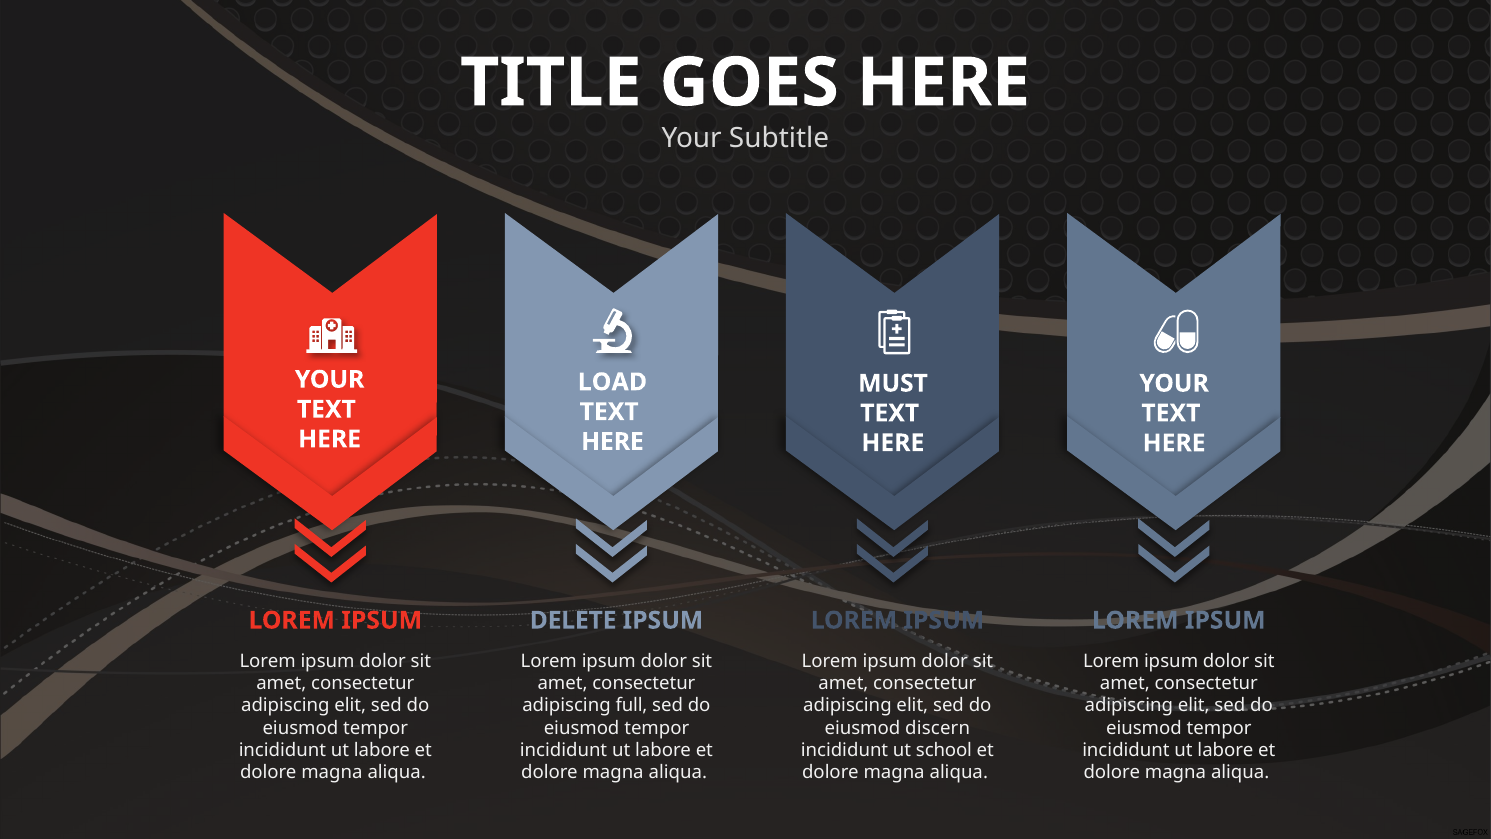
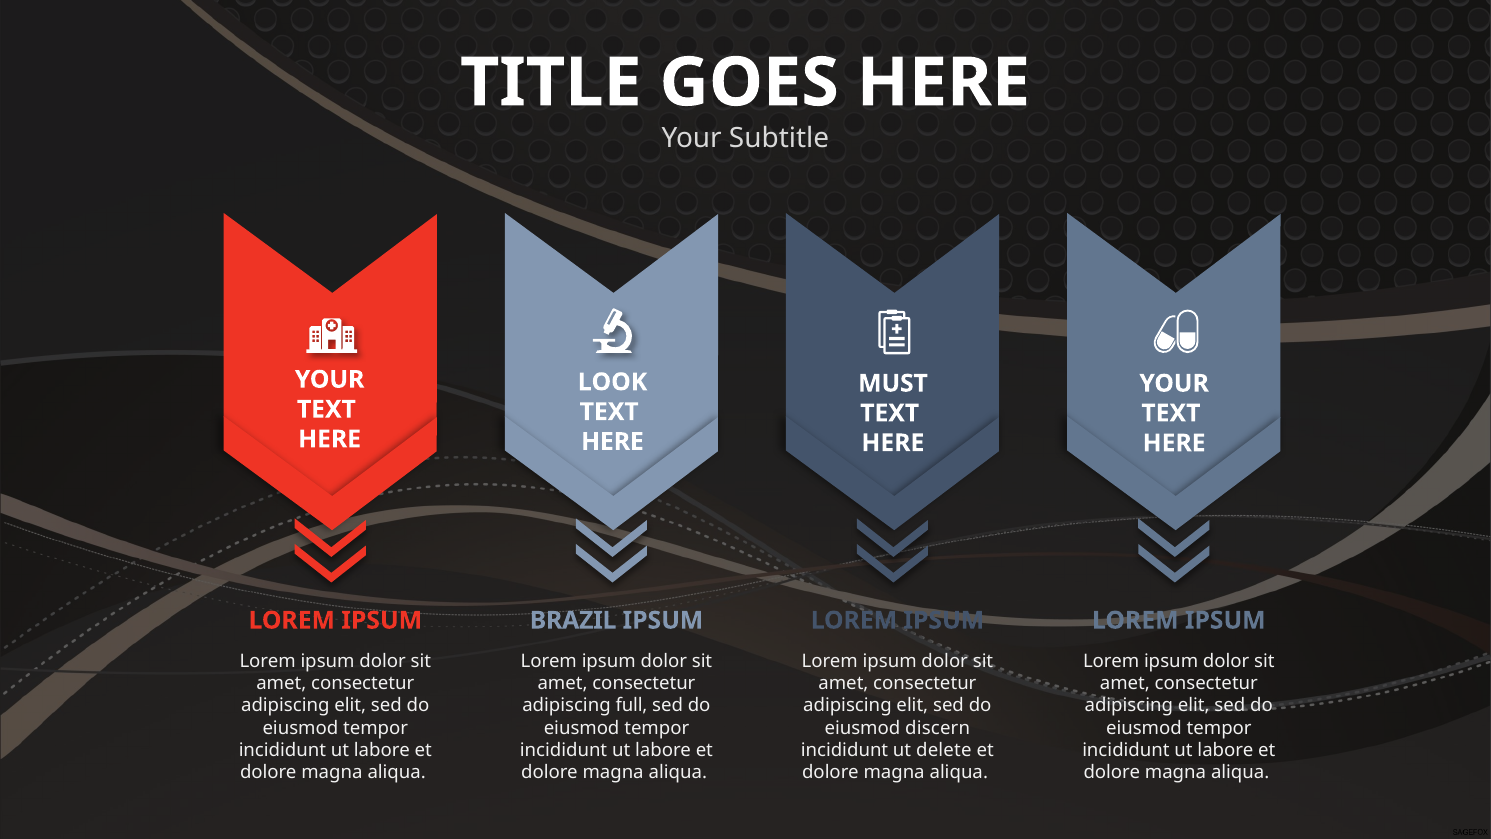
LOAD: LOAD -> LOOK
DELETE: DELETE -> BRAZIL
school: school -> delete
